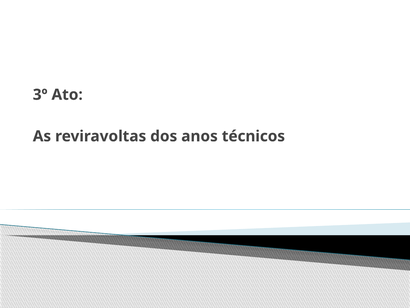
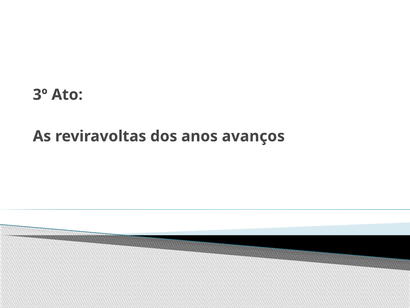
técnicos: técnicos -> avanços
